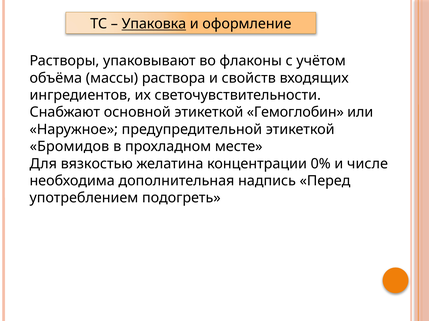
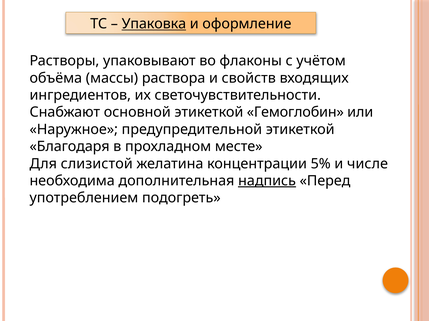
Бромидов: Бромидов -> Благодаря
вязкостью: вязкостью -> слизистой
0%: 0% -> 5%
надпись underline: none -> present
